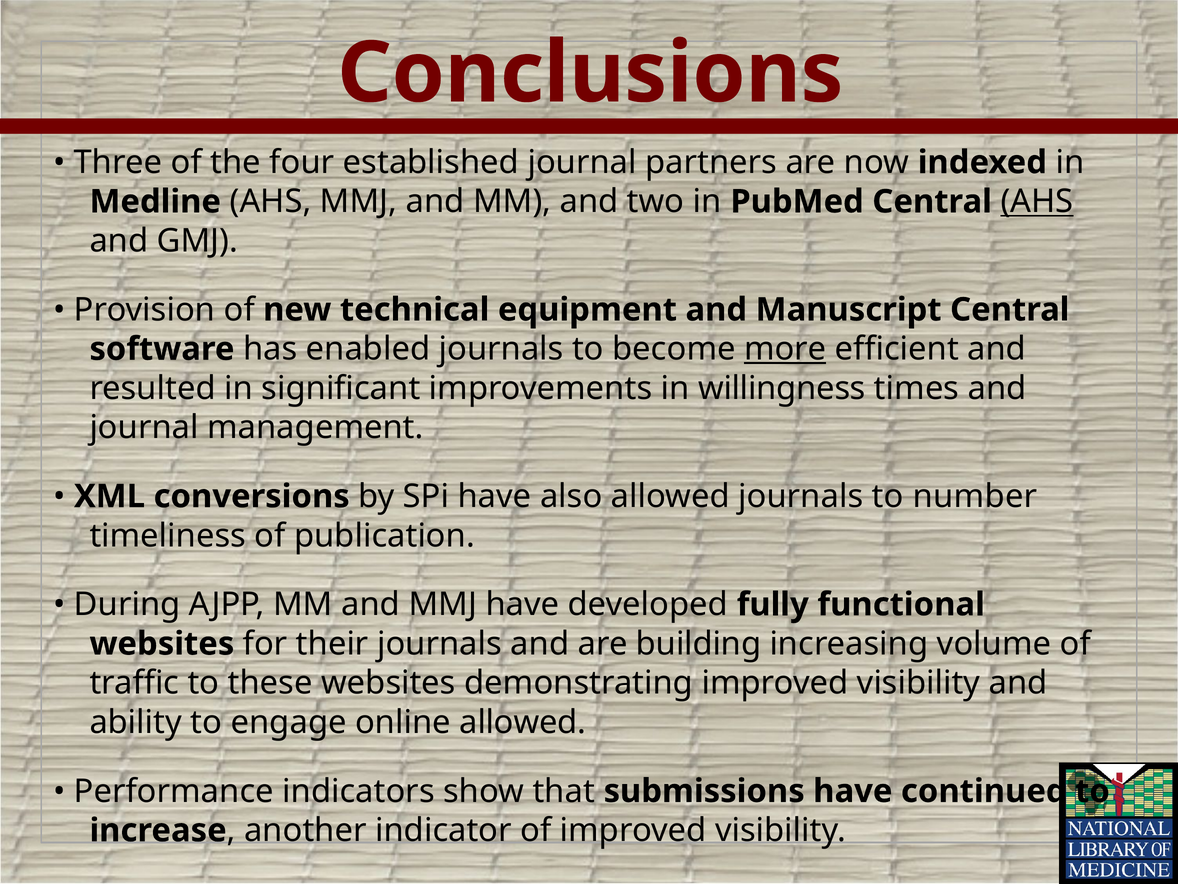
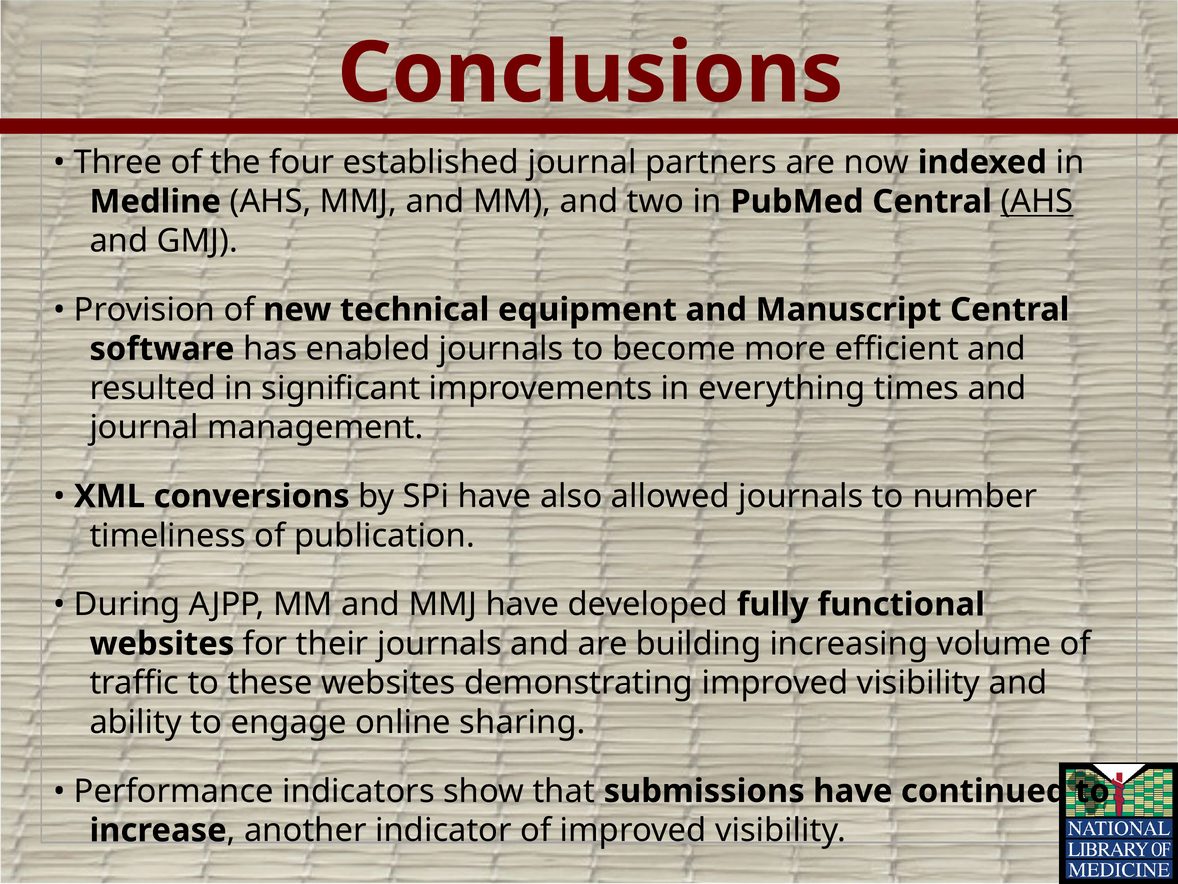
more underline: present -> none
willingness: willingness -> everything
online allowed: allowed -> sharing
